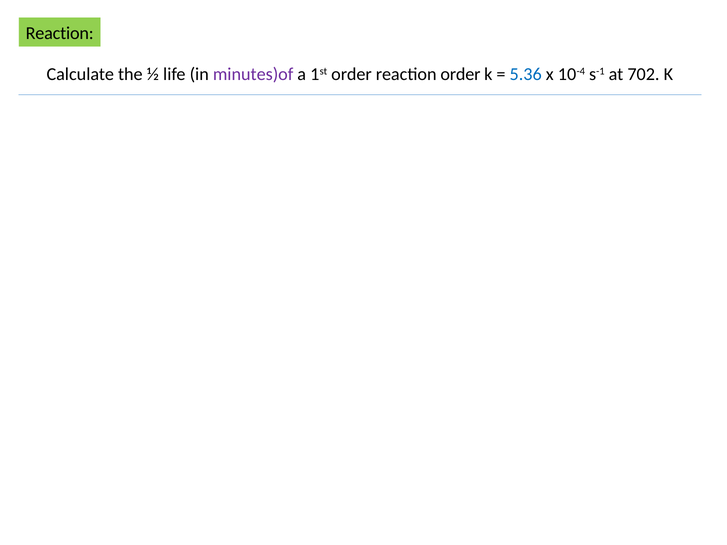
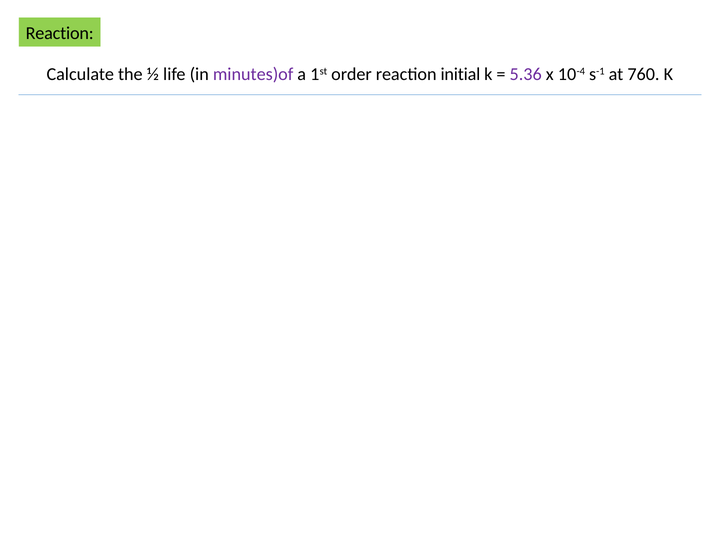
reaction order: order -> initial
5.36 colour: blue -> purple
702: 702 -> 760
